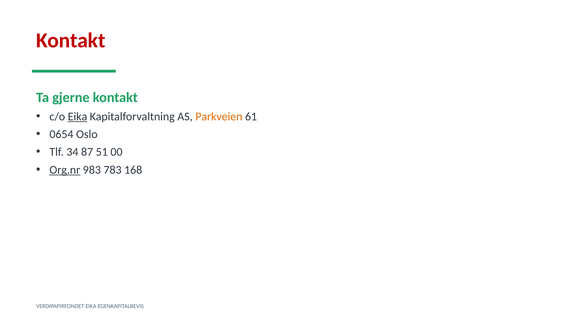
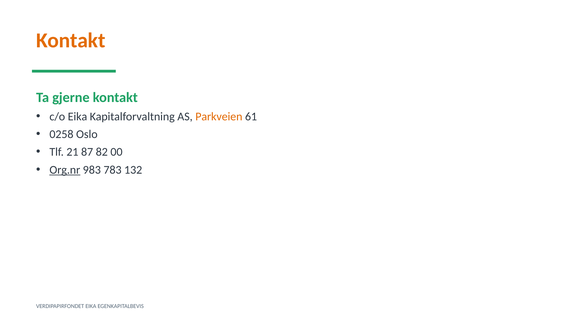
Kontakt at (71, 41) colour: red -> orange
Eika at (77, 117) underline: present -> none
0654: 0654 -> 0258
34: 34 -> 21
51: 51 -> 82
168: 168 -> 132
